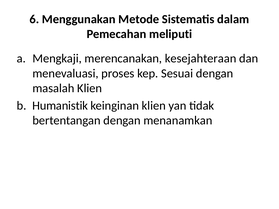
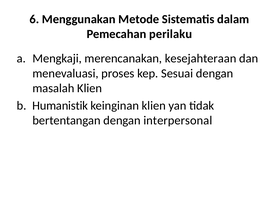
meliputi: meliputi -> perilaku
menanamkan: menanamkan -> interpersonal
